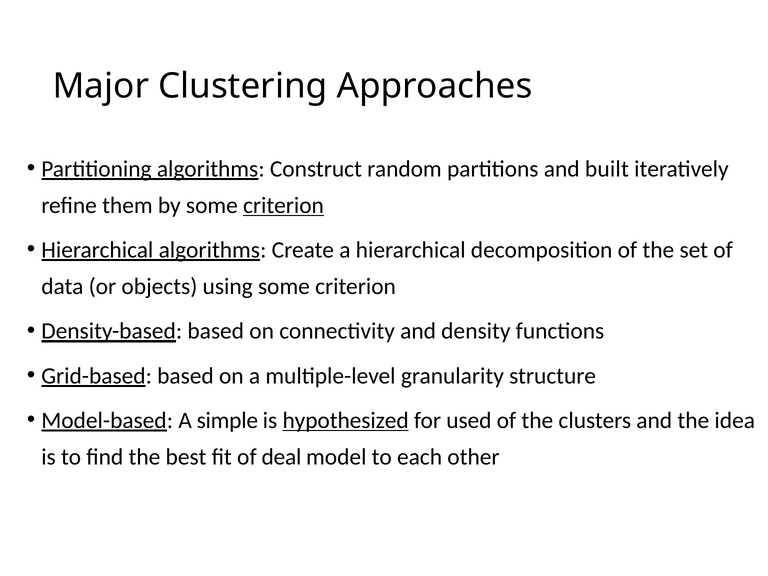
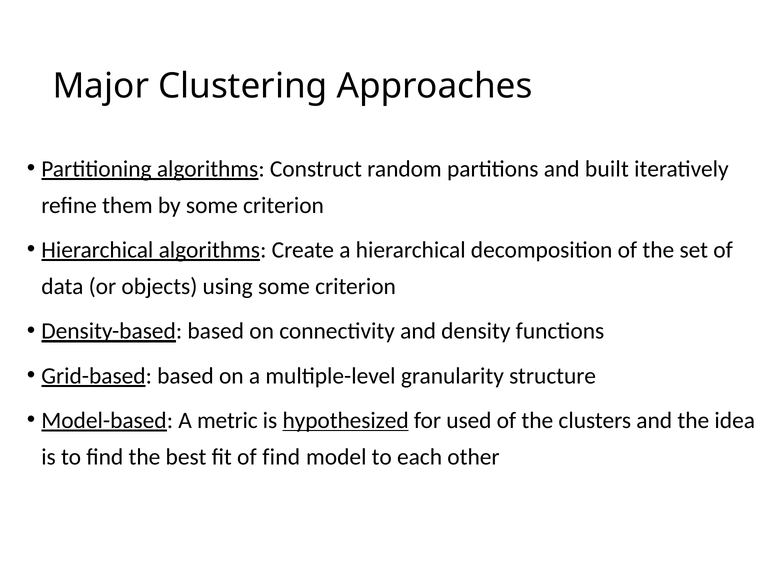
criterion at (284, 205) underline: present -> none
simple: simple -> metric
of deal: deal -> find
